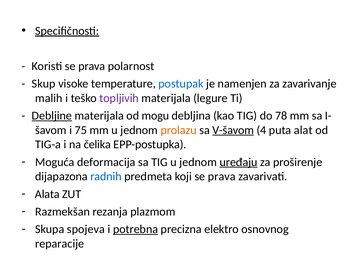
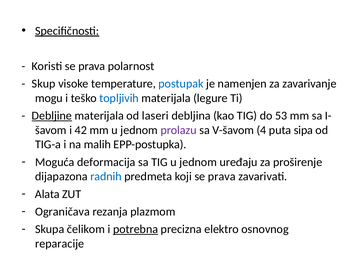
malih: malih -> mogu
topljivih colour: purple -> blue
mogu: mogu -> laseri
78: 78 -> 53
75: 75 -> 42
prolazu colour: orange -> purple
V-šavom underline: present -> none
alat: alat -> sipa
čelika: čelika -> malih
uređaju underline: present -> none
Razmekšan: Razmekšan -> Ograničava
spojeva: spojeva -> čelikom
